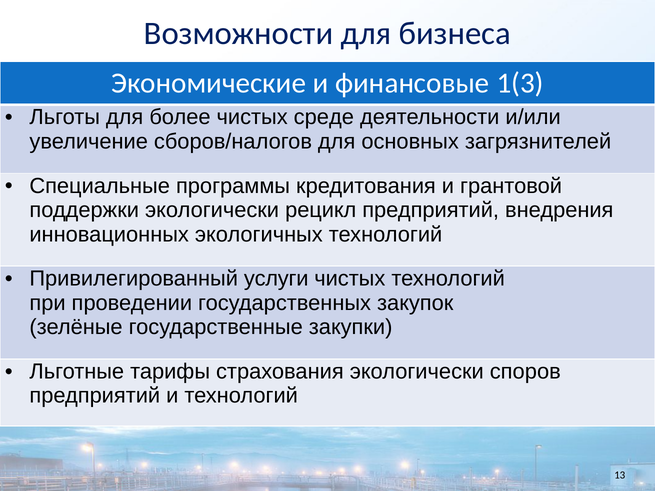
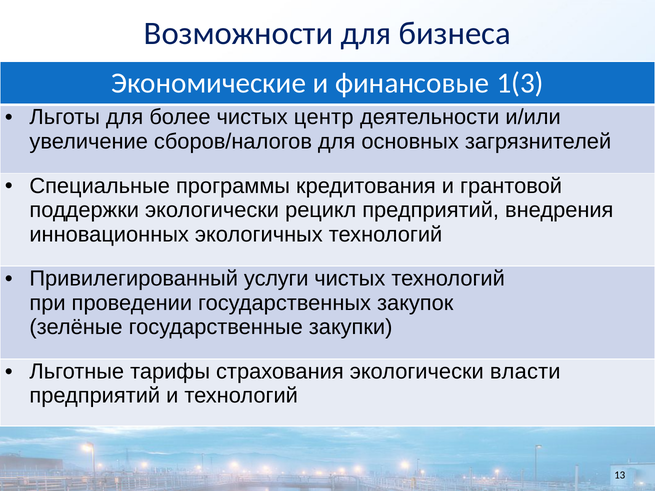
среде: среде -> центр
споров: споров -> власти
